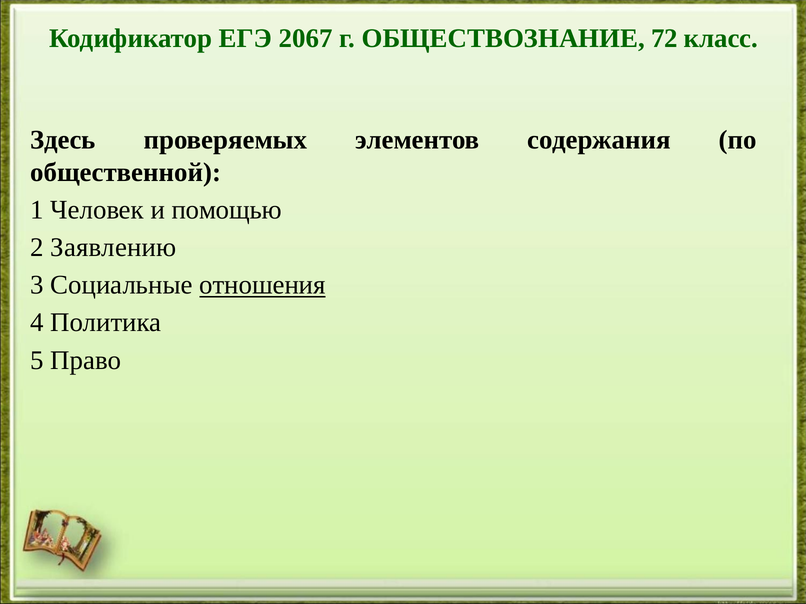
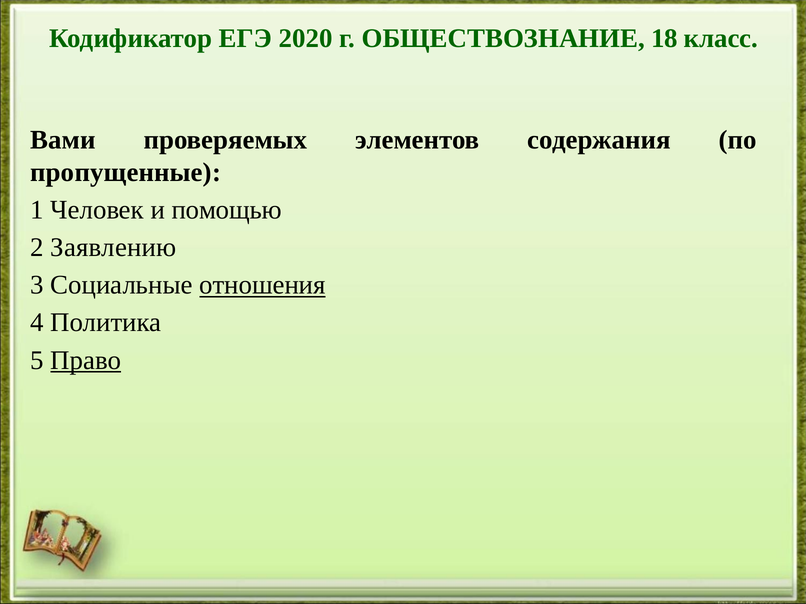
2067: 2067 -> 2020
72: 72 -> 18
Здесь: Здесь -> Вами
общественной: общественной -> пропущенные
Право underline: none -> present
